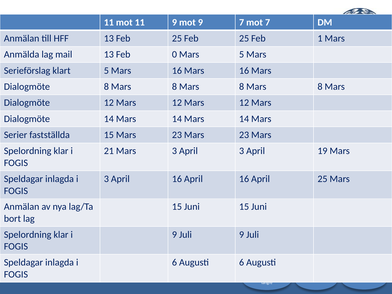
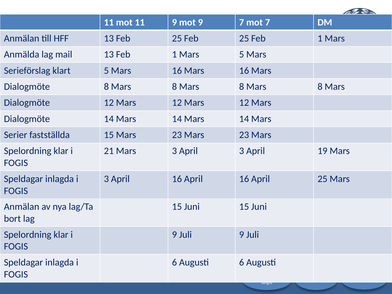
13 Feb 0: 0 -> 1
